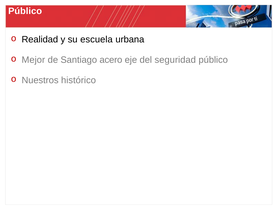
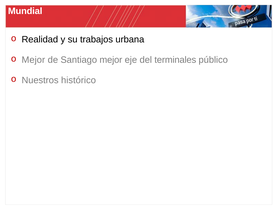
Público at (25, 11): Público -> Mundial
escuela: escuela -> trabajos
Santiago acero: acero -> mejor
seguridad: seguridad -> terminales
